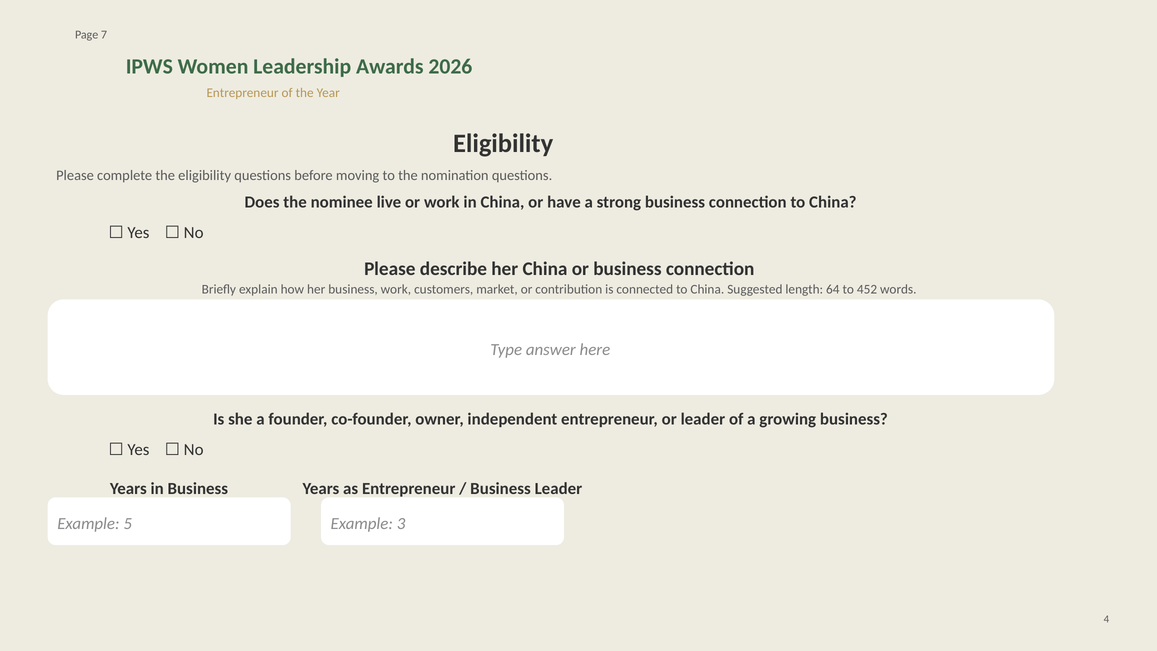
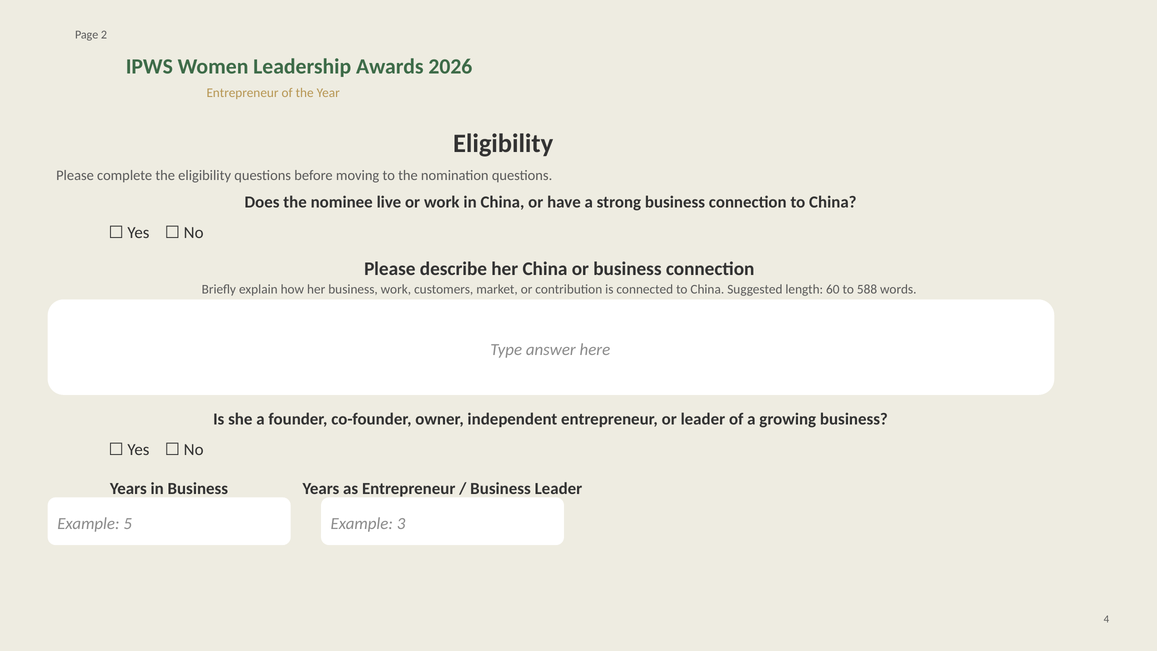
7: 7 -> 2
64: 64 -> 60
452: 452 -> 588
